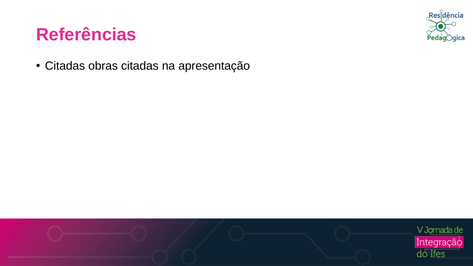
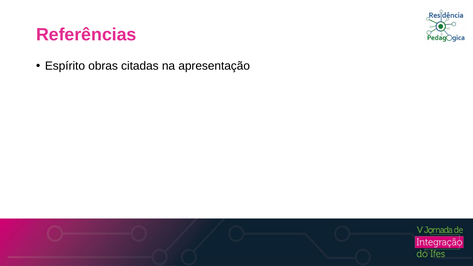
Citadas at (65, 66): Citadas -> Espírito
